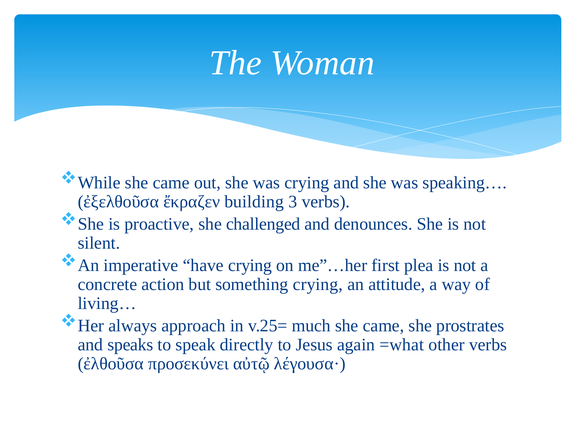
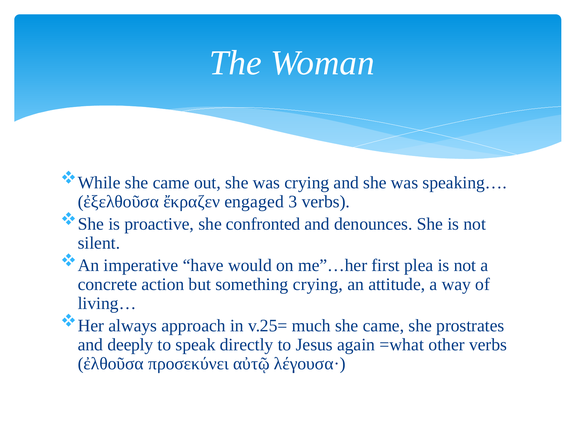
building: building -> engaged
challenged: challenged -> confronted
have crying: crying -> would
speaks: speaks -> deeply
